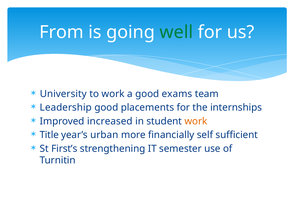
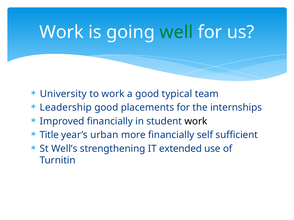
From at (62, 32): From -> Work
exams: exams -> typical
Improved increased: increased -> financially
work at (196, 121) colour: orange -> black
First’s: First’s -> Well’s
semester: semester -> extended
